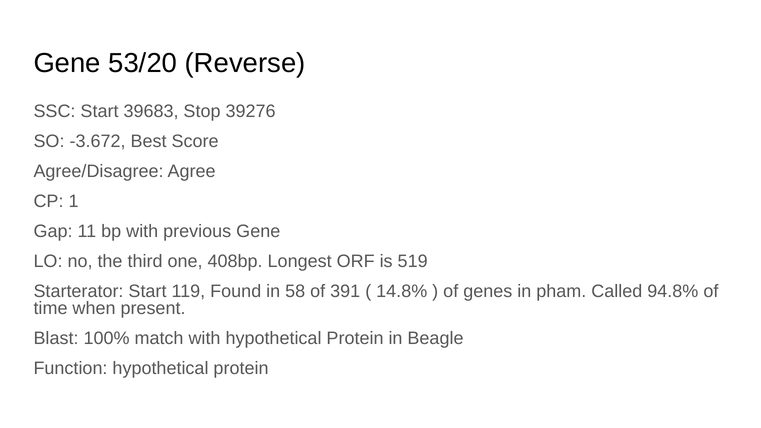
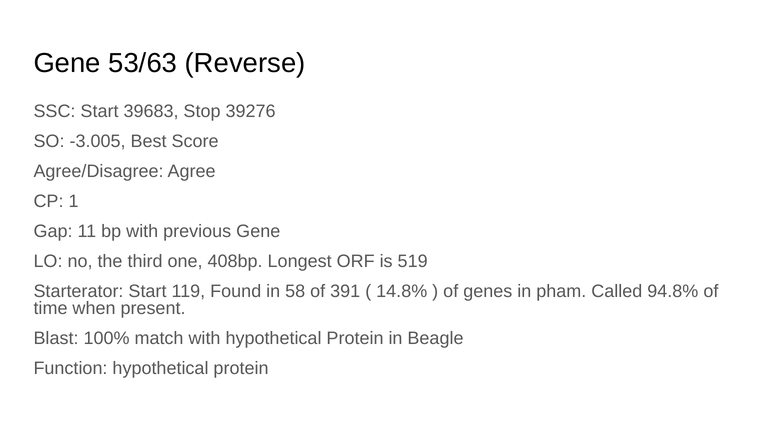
53/20: 53/20 -> 53/63
-3.672: -3.672 -> -3.005
